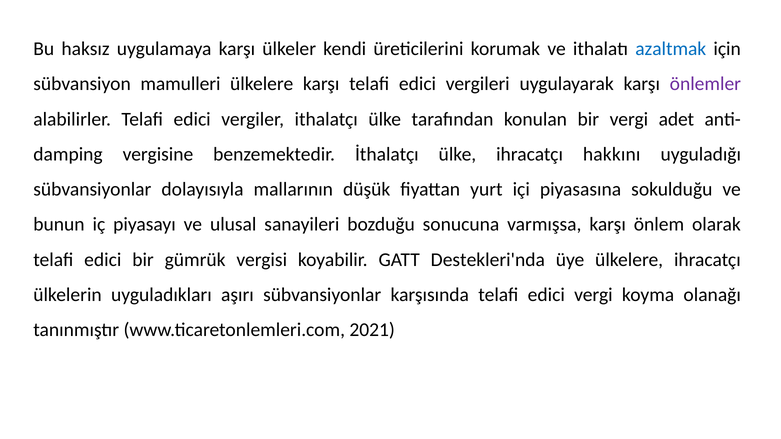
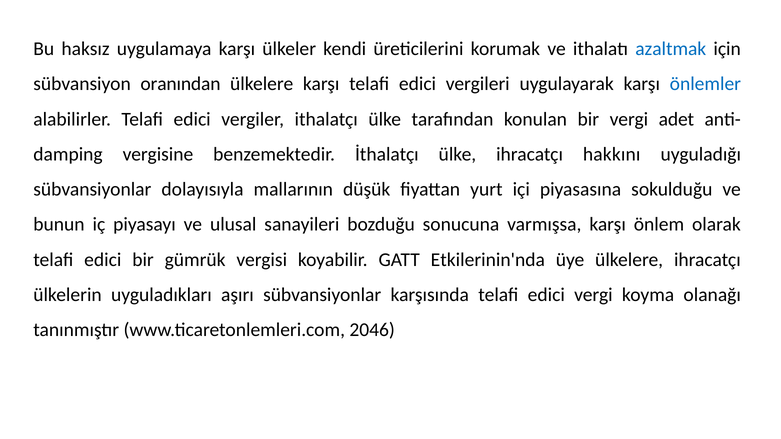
mamulleri: mamulleri -> oranından
önlemler colour: purple -> blue
Destekleri'nda: Destekleri'nda -> Etkilerinin'nda
2021: 2021 -> 2046
